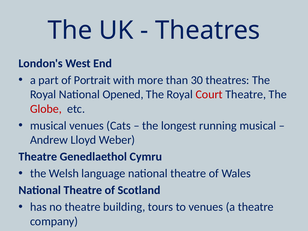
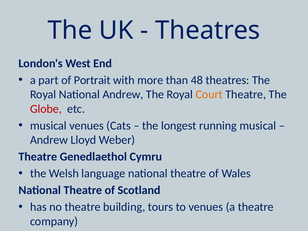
30: 30 -> 48
National Opened: Opened -> Andrew
Court colour: red -> orange
